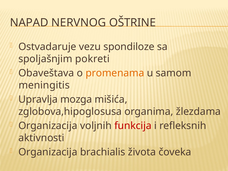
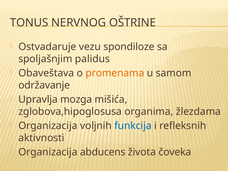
NAPAD: NAPAD -> TONUS
pokreti: pokreti -> palidus
meningitis: meningitis -> održavanje
funkcija colour: red -> blue
brachialis: brachialis -> abducens
